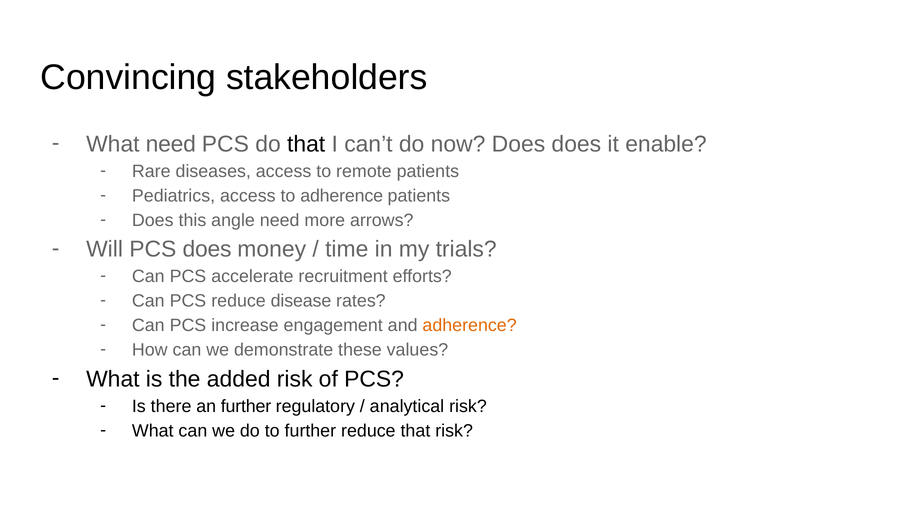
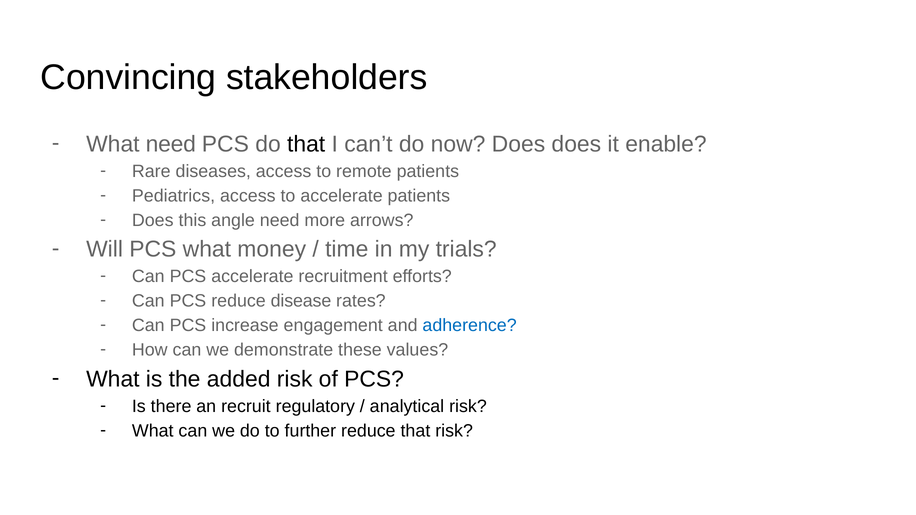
to adherence: adherence -> accelerate
PCS does: does -> what
adherence at (470, 326) colour: orange -> blue
an further: further -> recruit
